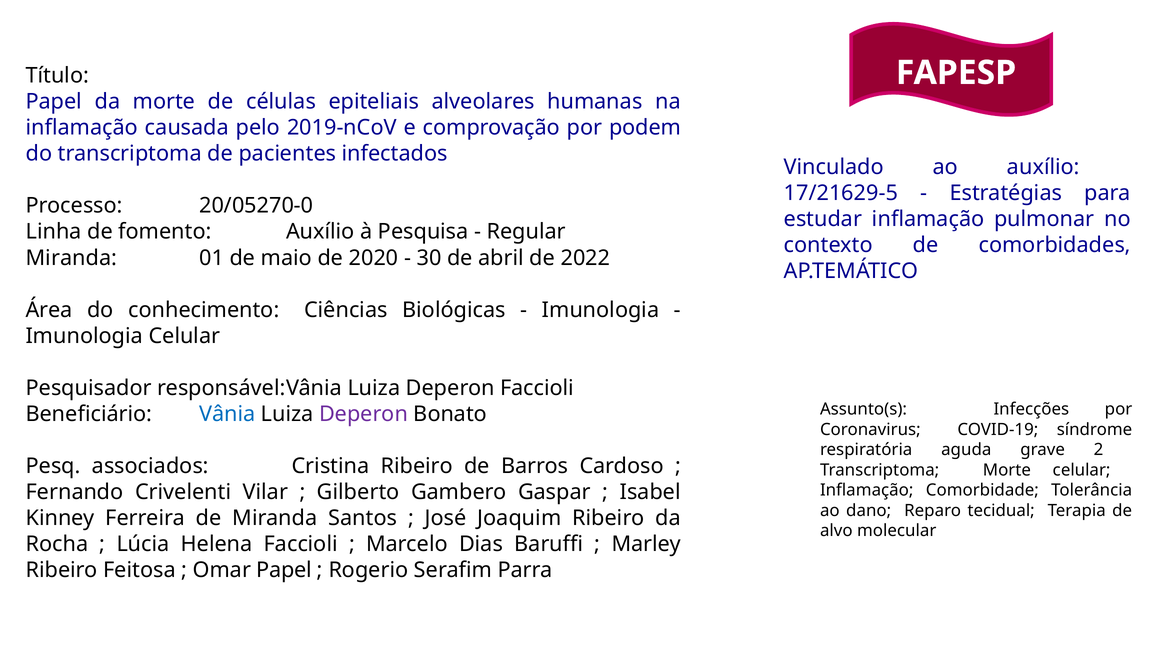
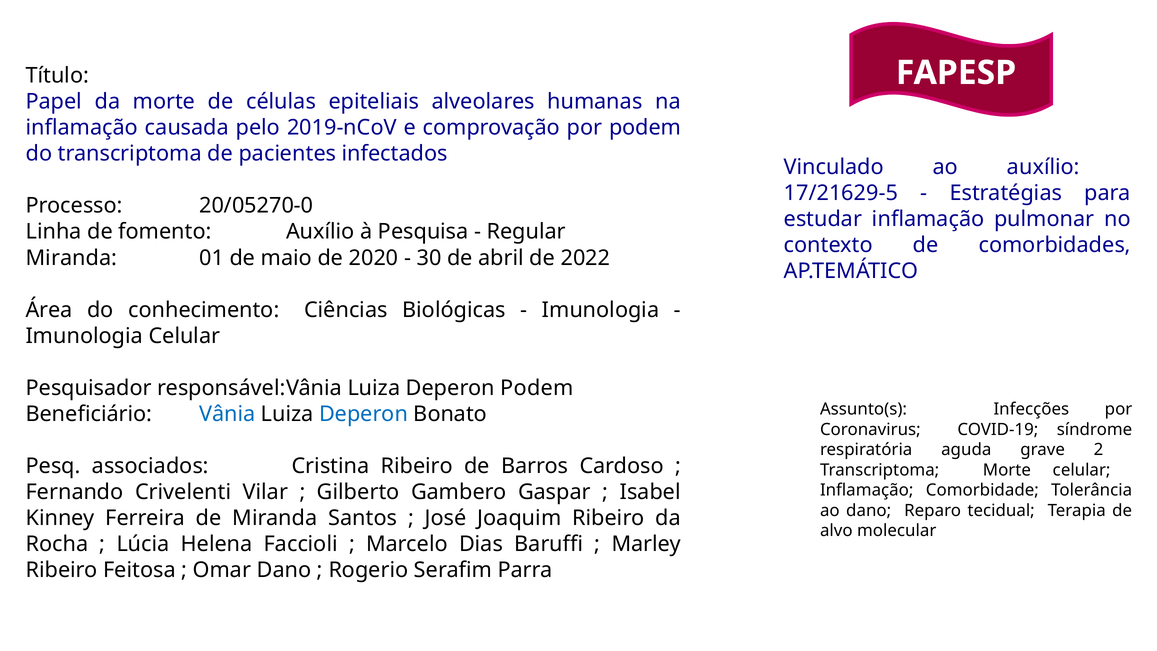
Deperon Faccioli: Faccioli -> Podem
Deperon at (364, 414) colour: purple -> blue
Omar Papel: Papel -> Dano
